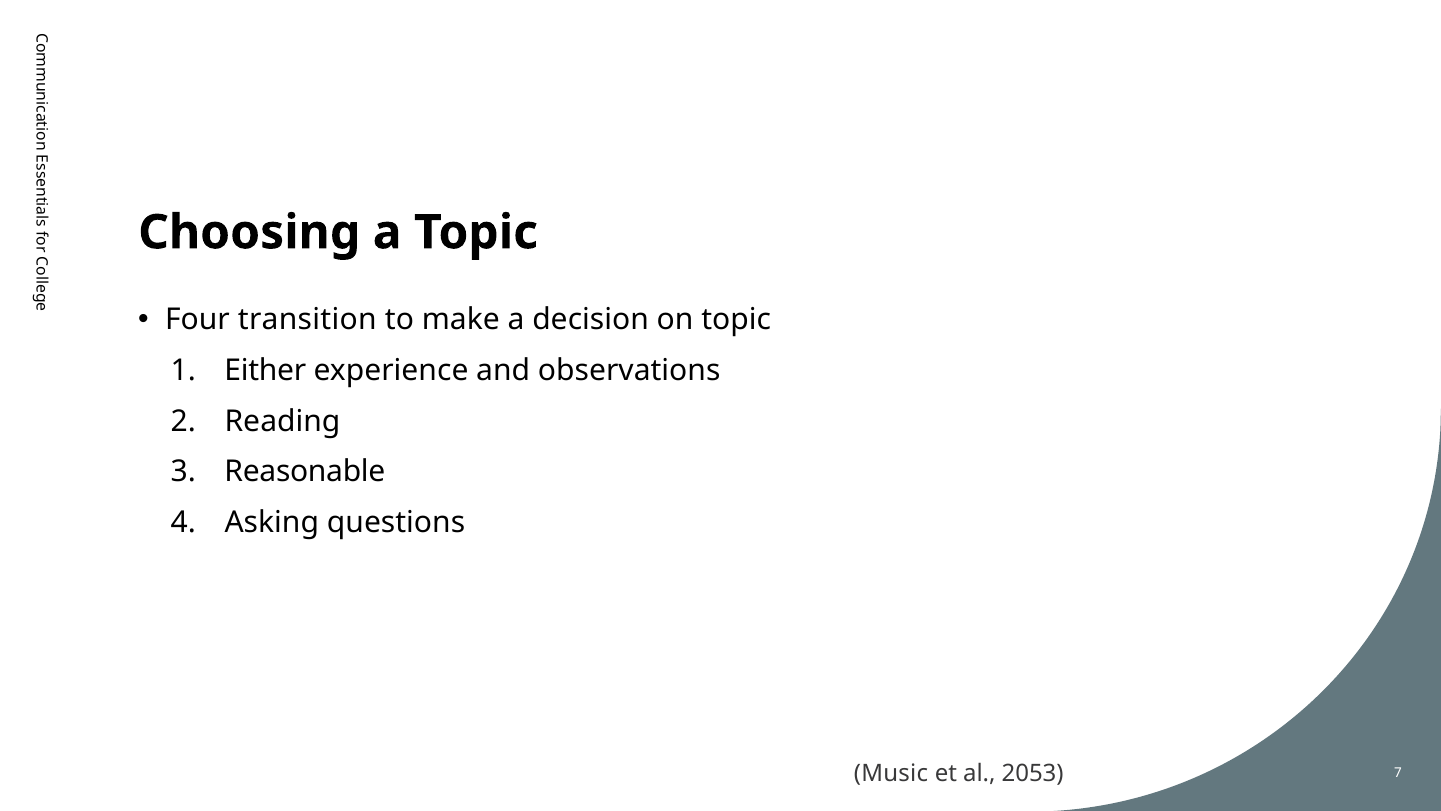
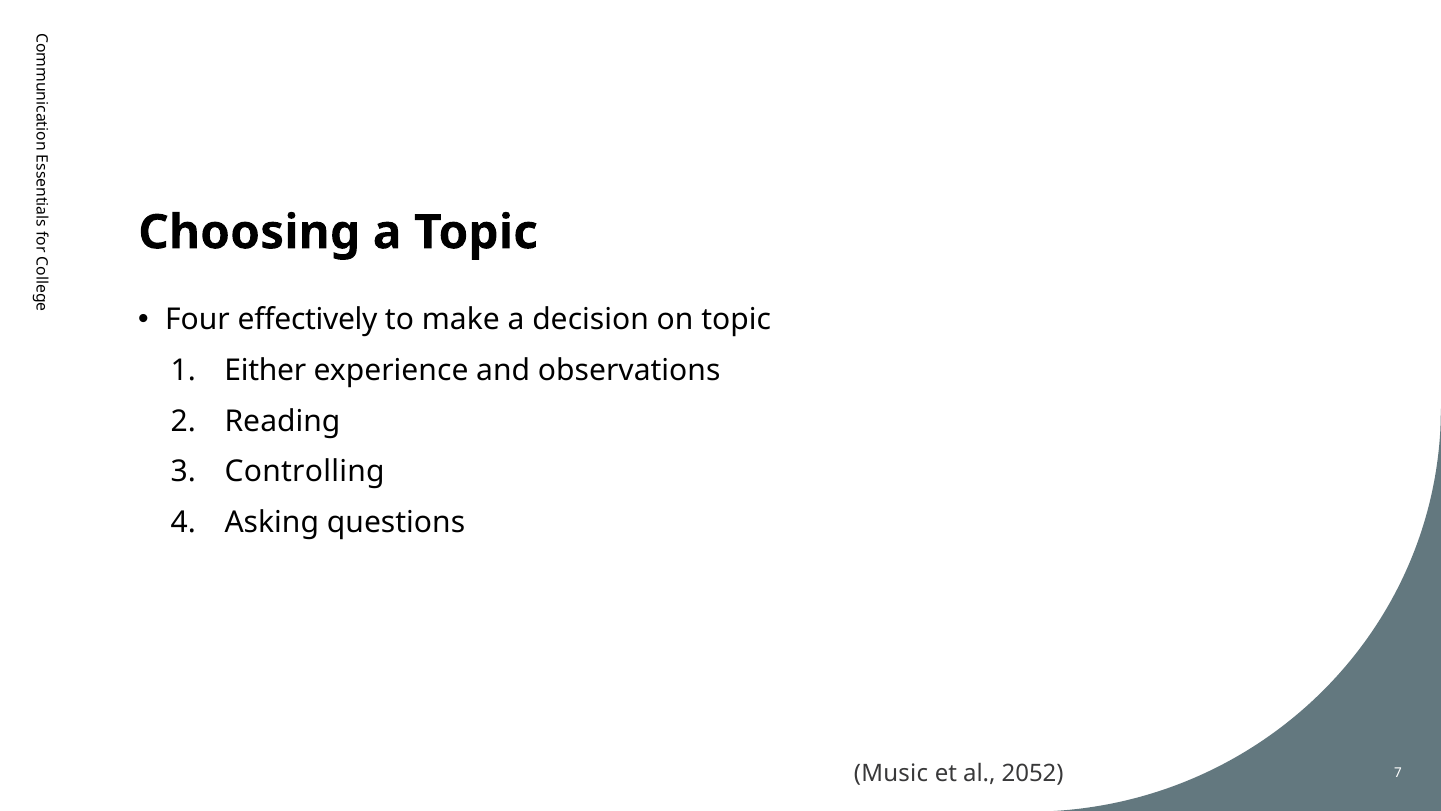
transition: transition -> effectively
Reasonable: Reasonable -> Controlling
2053: 2053 -> 2052
